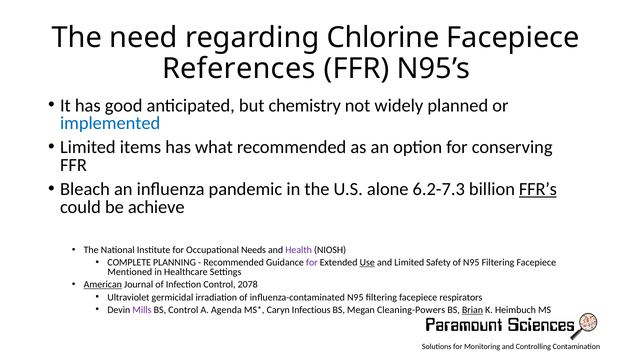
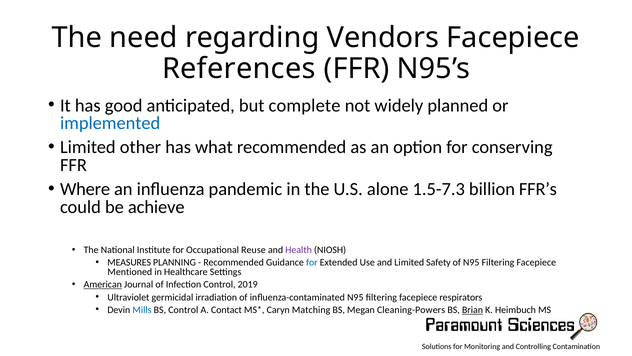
Chlorine: Chlorine -> Vendors
chemistry: chemistry -> complete
items: items -> other
Bleach: Bleach -> Where
6.2-7.3: 6.2-7.3 -> 1.5-7.3
FFR’s underline: present -> none
Needs: Needs -> Reuse
COMPLETE: COMPLETE -> MEASURES
for at (312, 262) colour: purple -> blue
Use underline: present -> none
2078: 2078 -> 2019
Mills colour: purple -> blue
Agenda: Agenda -> Contact
Infectious: Infectious -> Matching
